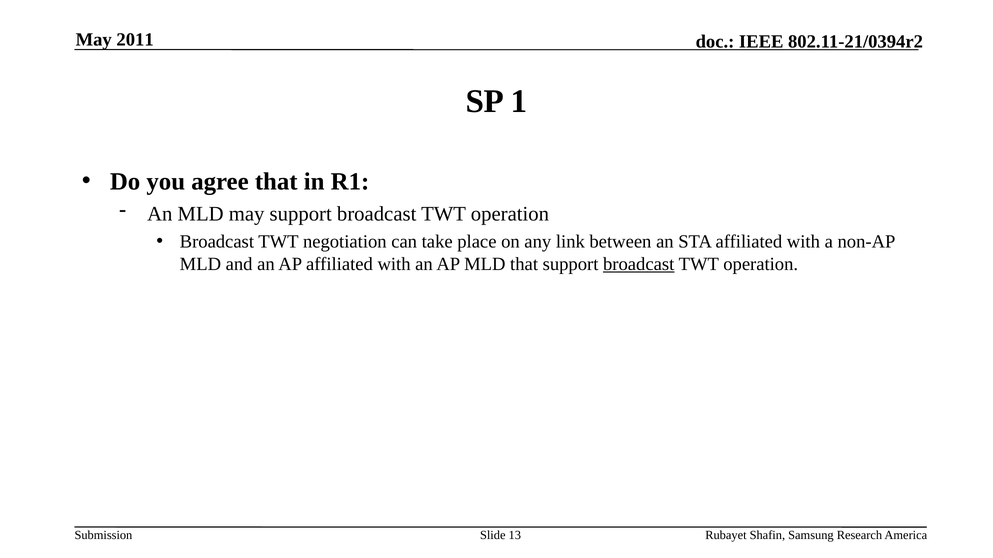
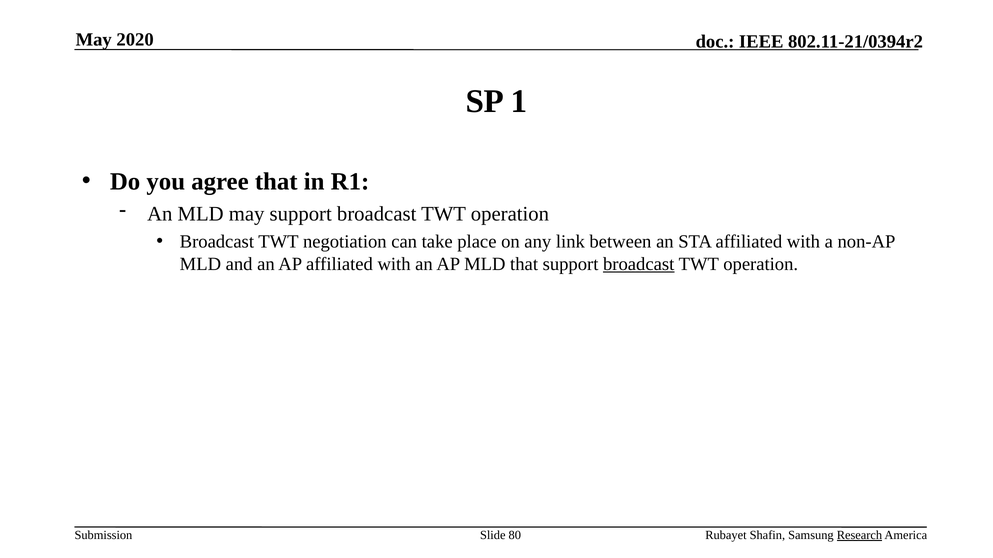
2011: 2011 -> 2020
13: 13 -> 80
Research underline: none -> present
